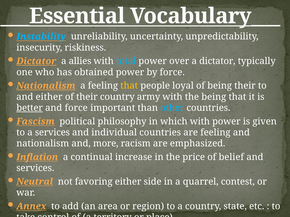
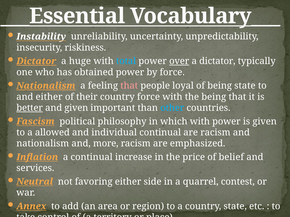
Instability colour: light blue -> white
allies: allies -> huge
over underline: none -> present
that at (129, 86) colour: yellow -> pink
being their: their -> state
country army: army -> force
and force: force -> given
a services: services -> allowed
individual countries: countries -> continual
are feeling: feeling -> racism
